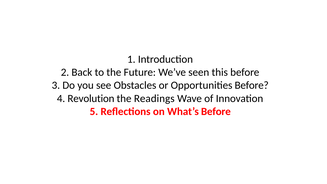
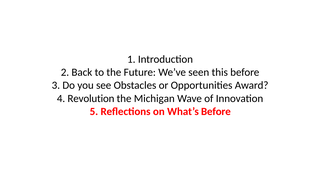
Opportunities Before: Before -> Award
Readings: Readings -> Michigan
